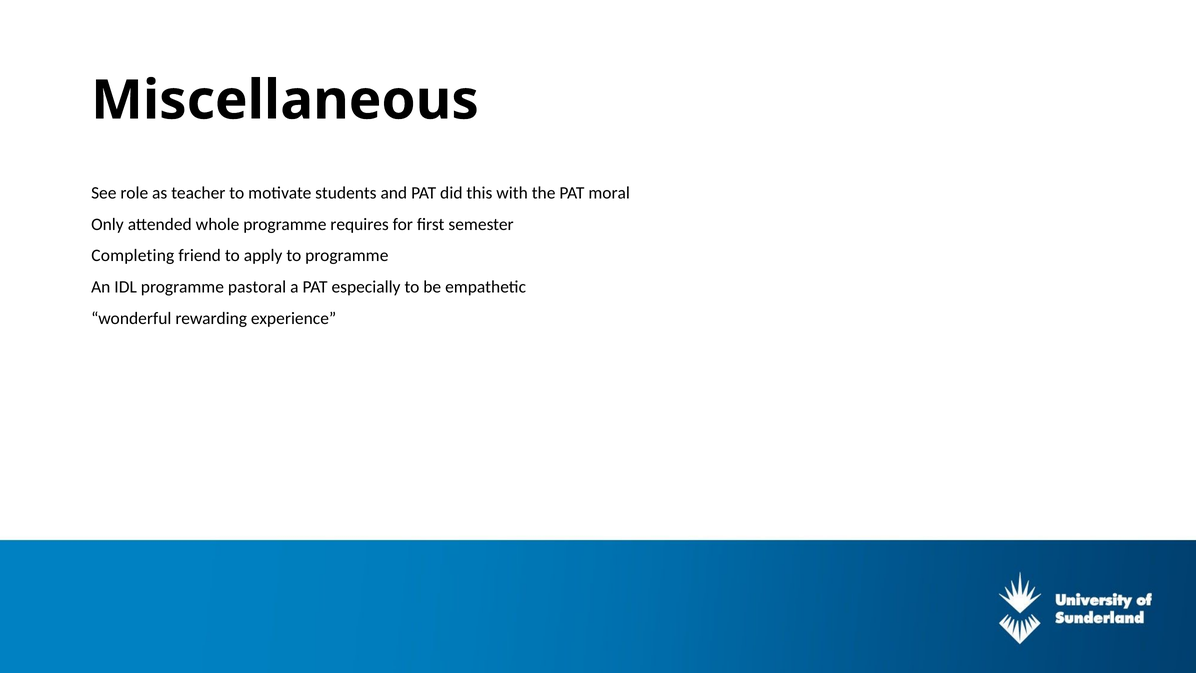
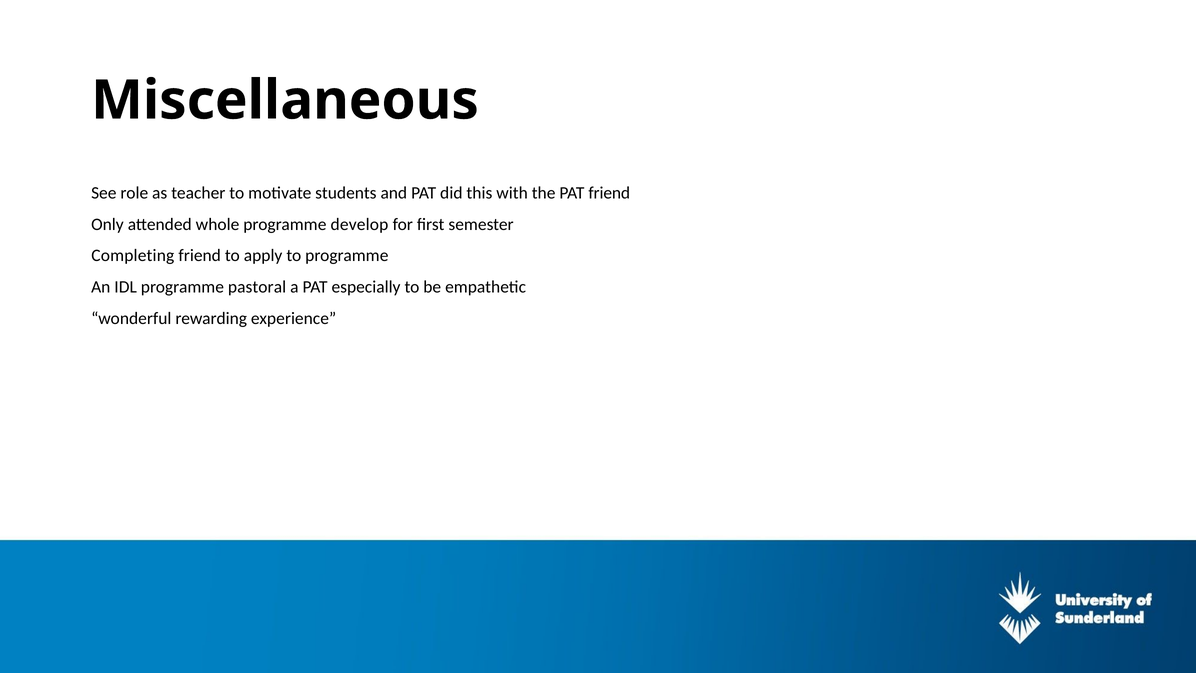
PAT moral: moral -> friend
requires: requires -> develop
